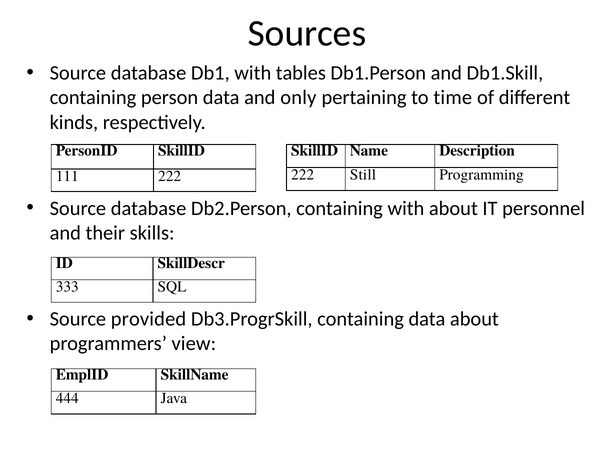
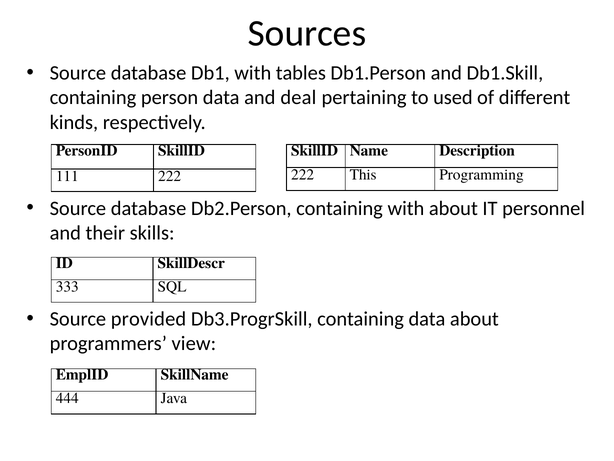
only: only -> deal
time: time -> used
Still: Still -> This
